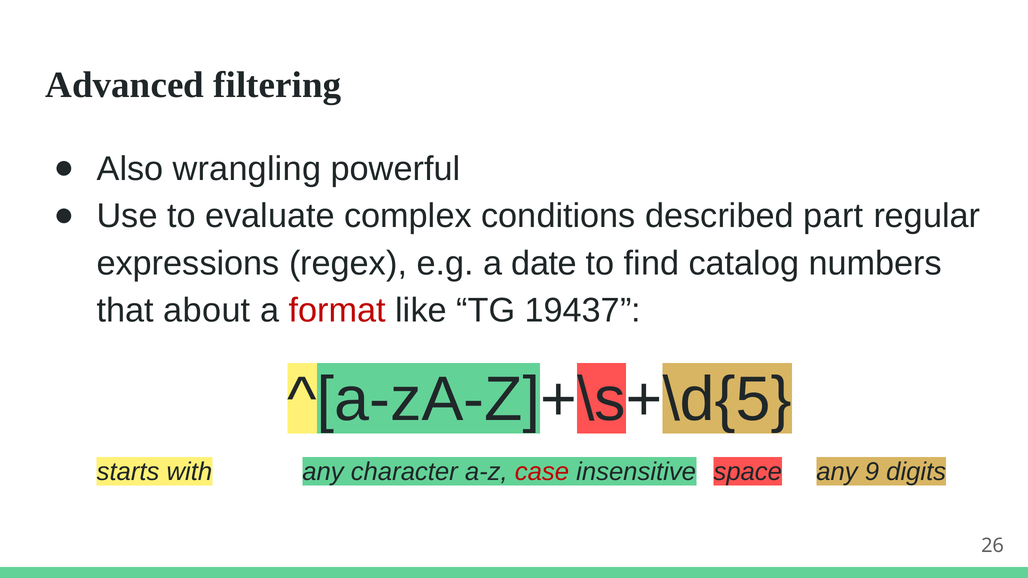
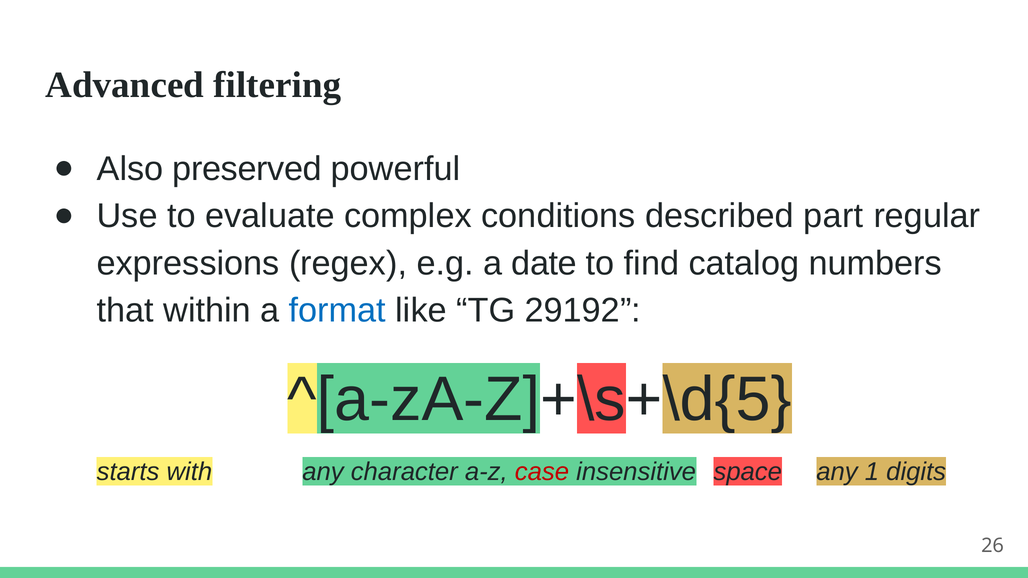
wrangling: wrangling -> preserved
about: about -> within
format colour: red -> blue
19437: 19437 -> 29192
9: 9 -> 1
